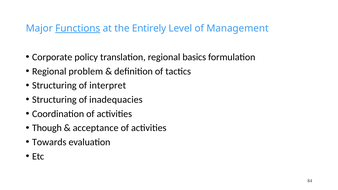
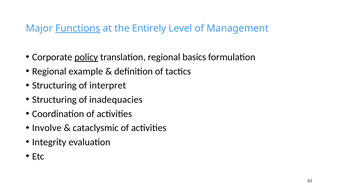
policy underline: none -> present
problem: problem -> example
Though: Though -> Involve
acceptance: acceptance -> cataclysmic
Towards: Towards -> Integrity
